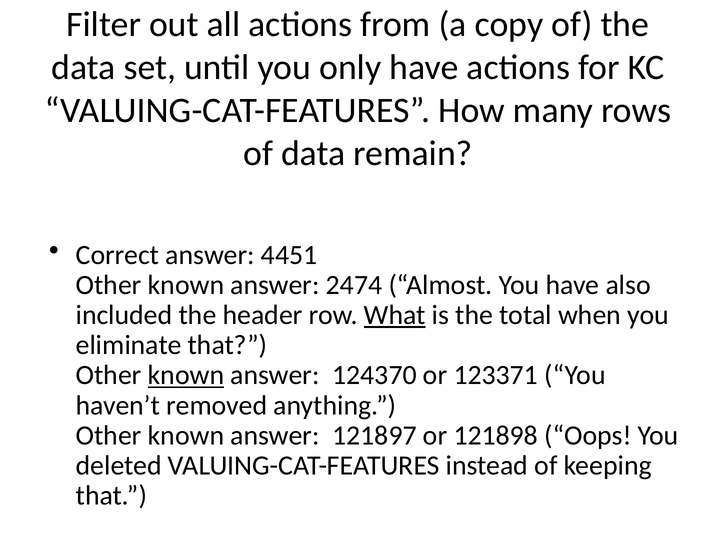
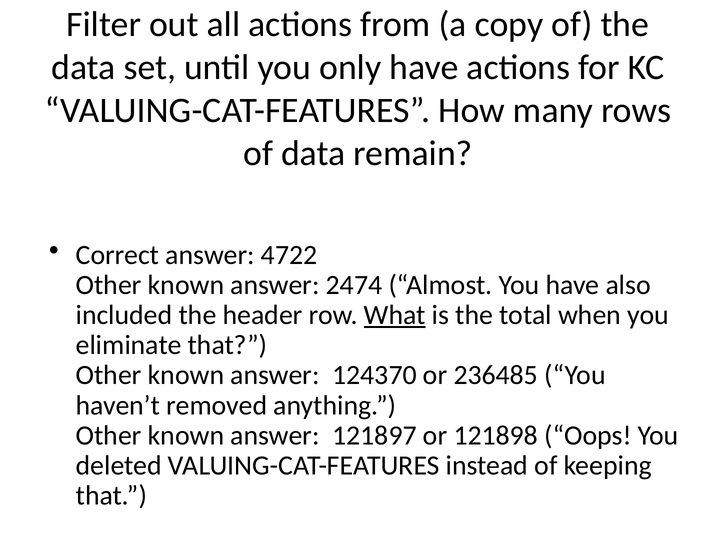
4451: 4451 -> 4722
known at (186, 375) underline: present -> none
123371: 123371 -> 236485
